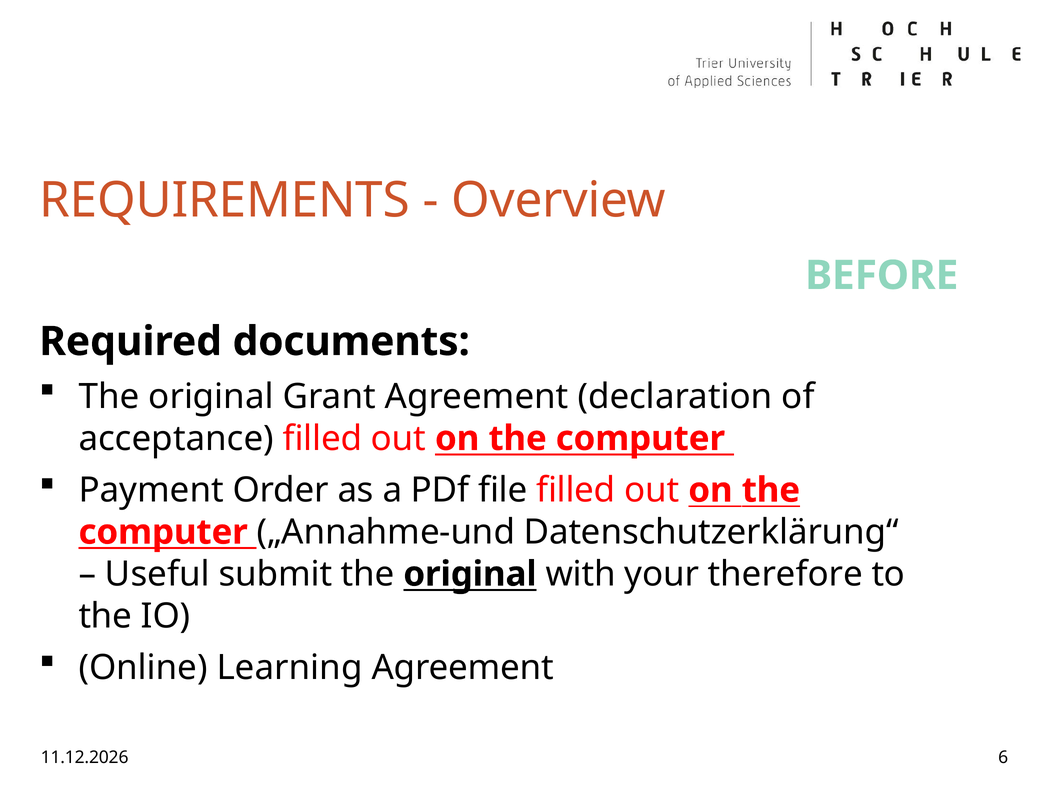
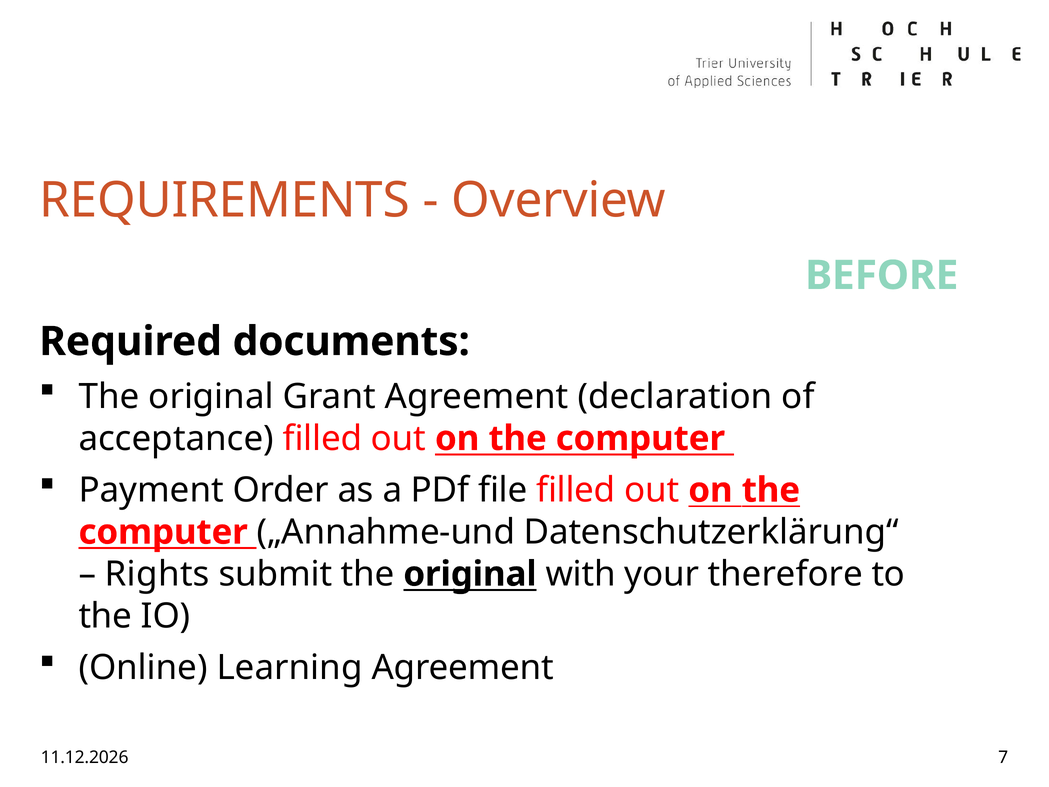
Useful: Useful -> Rights
6: 6 -> 7
